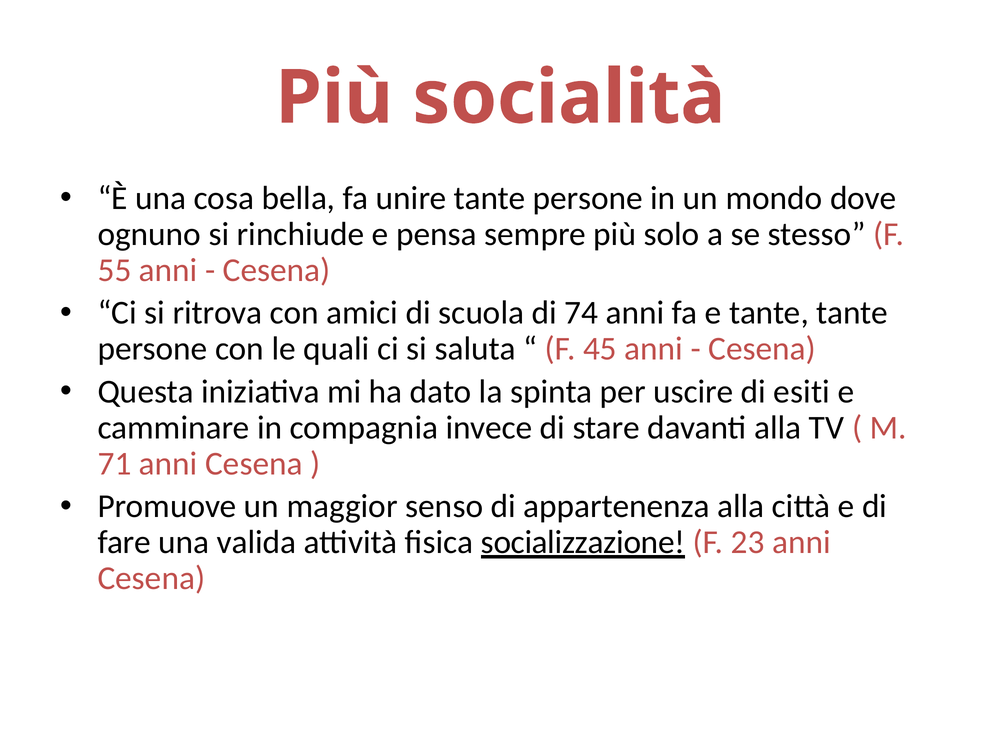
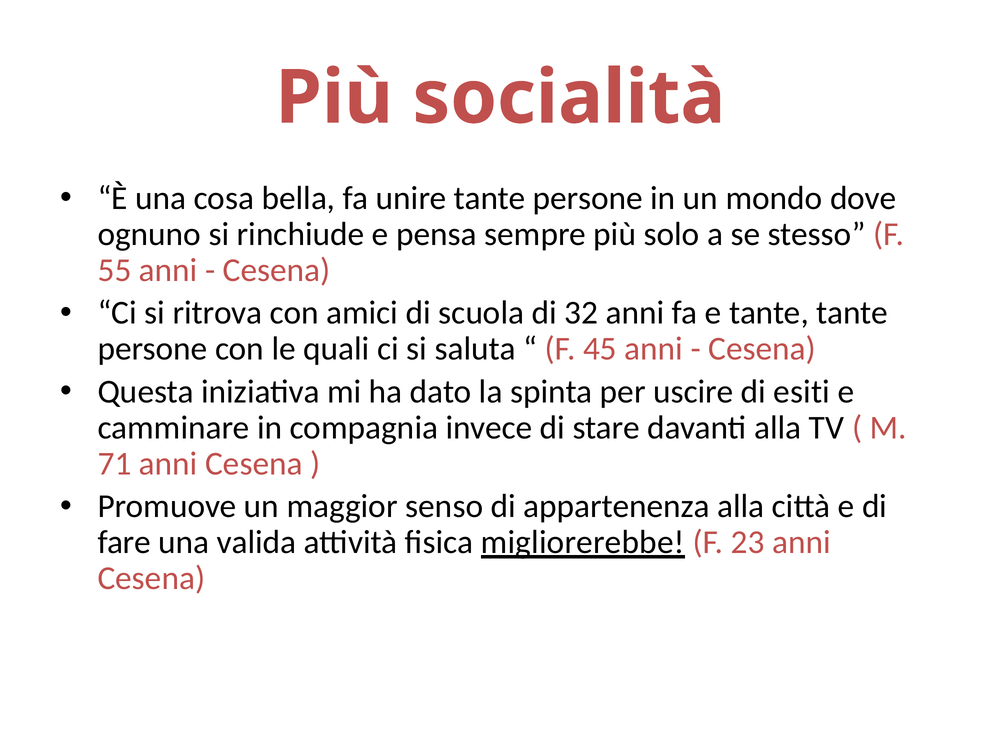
74: 74 -> 32
socializzazione: socializzazione -> migliorerebbe
